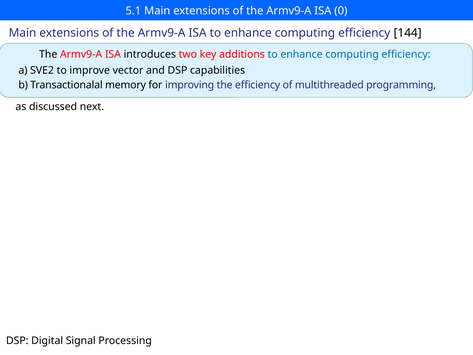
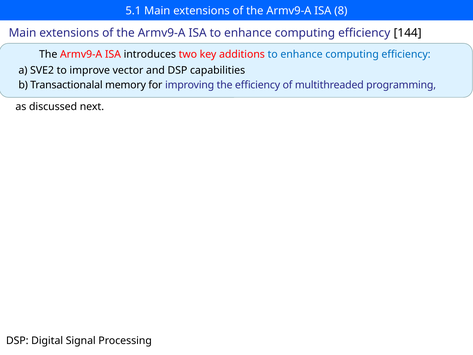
0: 0 -> 8
